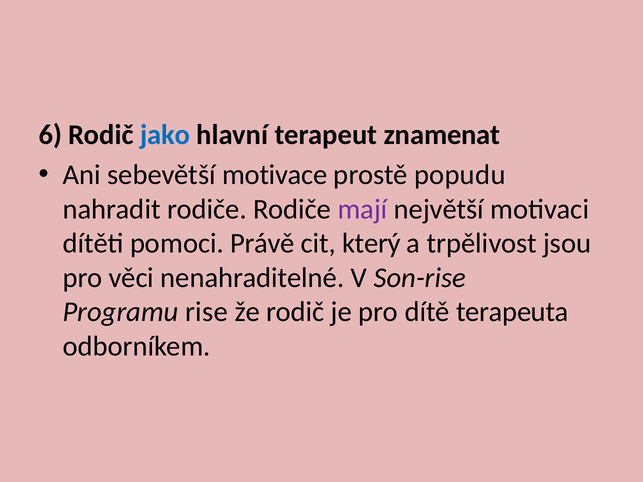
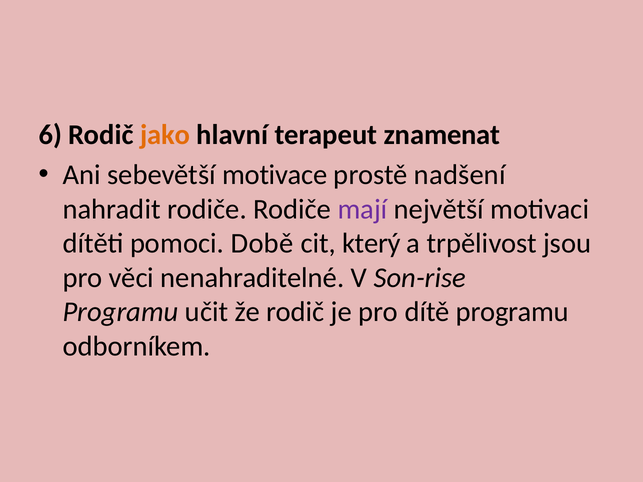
jako colour: blue -> orange
popudu: popudu -> nadšení
Právě: Právě -> Době
rise: rise -> učit
dítě terapeuta: terapeuta -> programu
